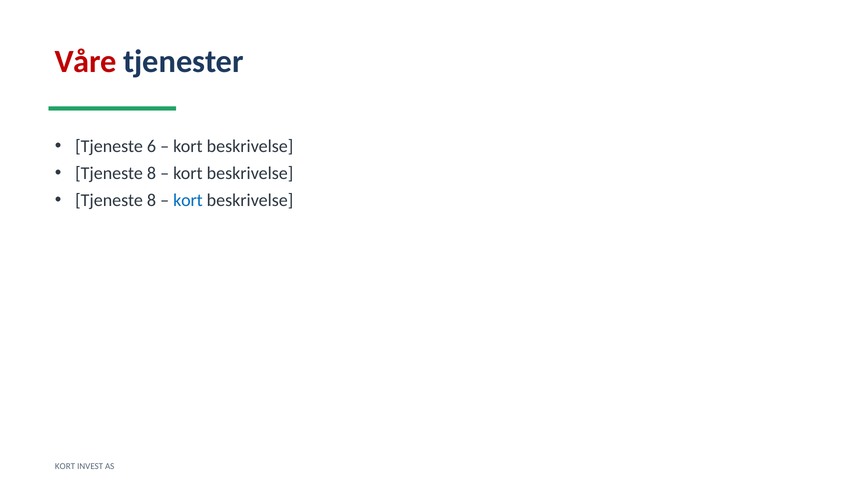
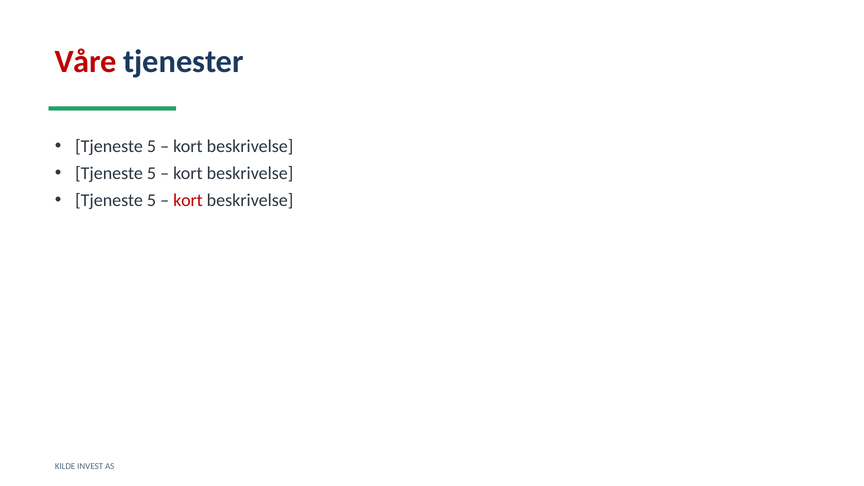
6 at (151, 146): 6 -> 5
8 at (151, 173): 8 -> 5
8 at (151, 200): 8 -> 5
kort at (188, 200) colour: blue -> red
KORT at (65, 466): KORT -> KILDE
